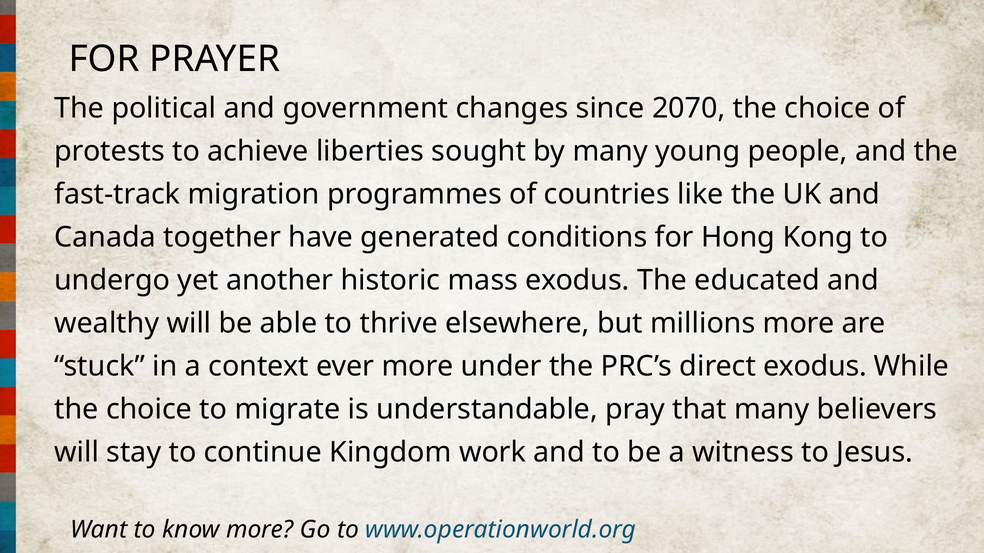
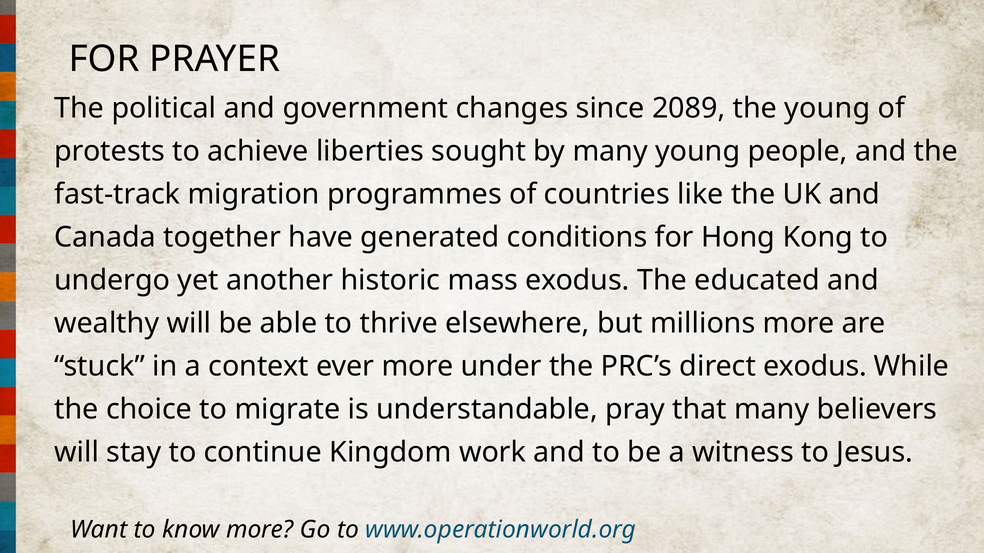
2070: 2070 -> 2089
choice at (827, 108): choice -> young
